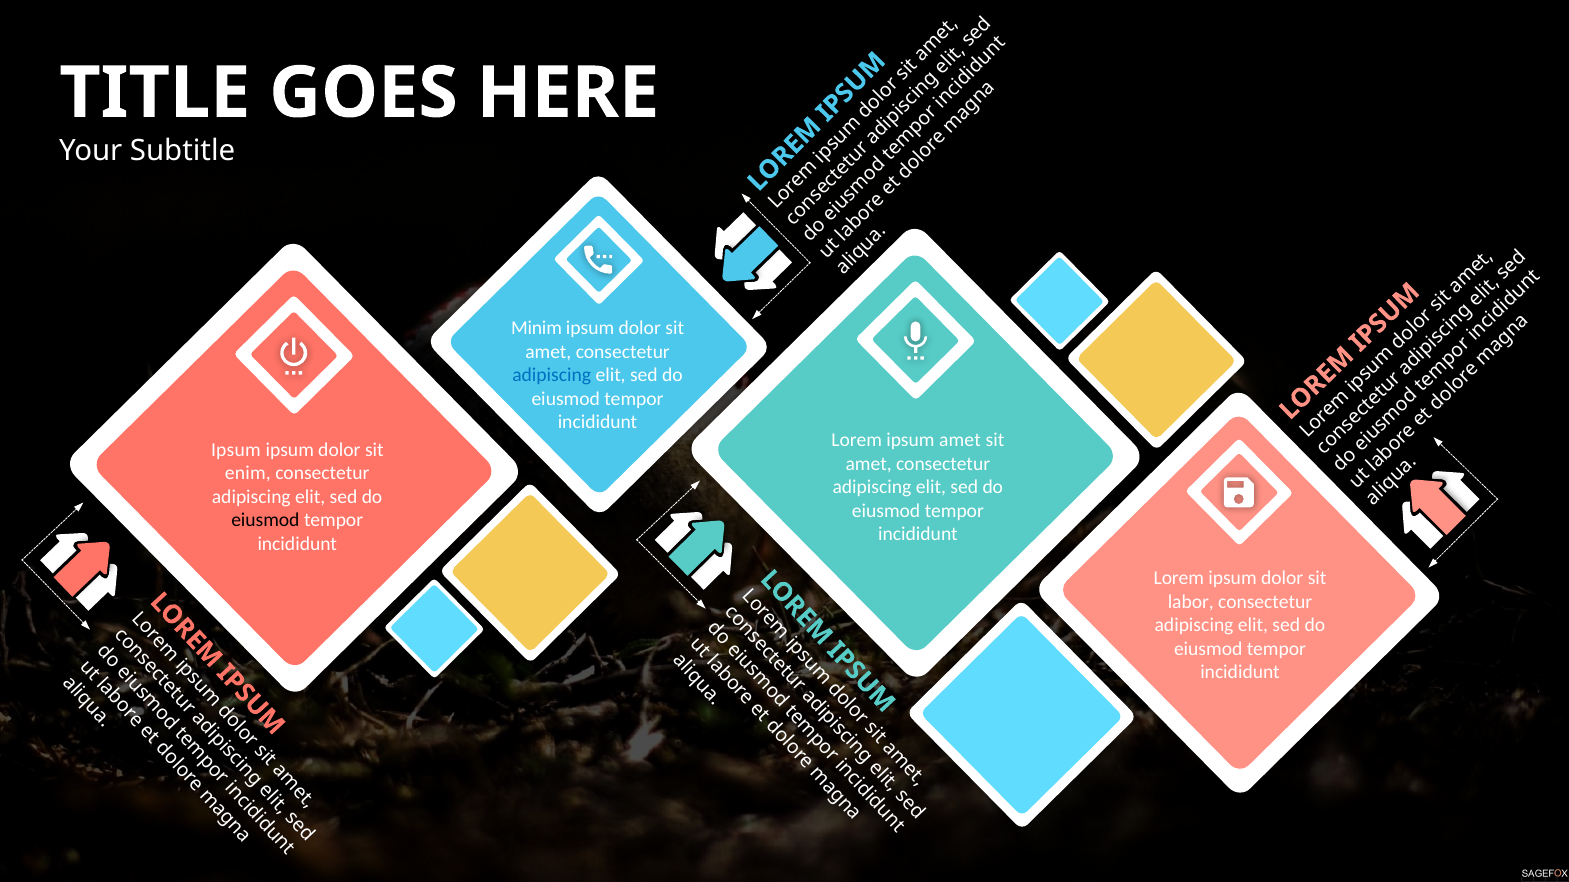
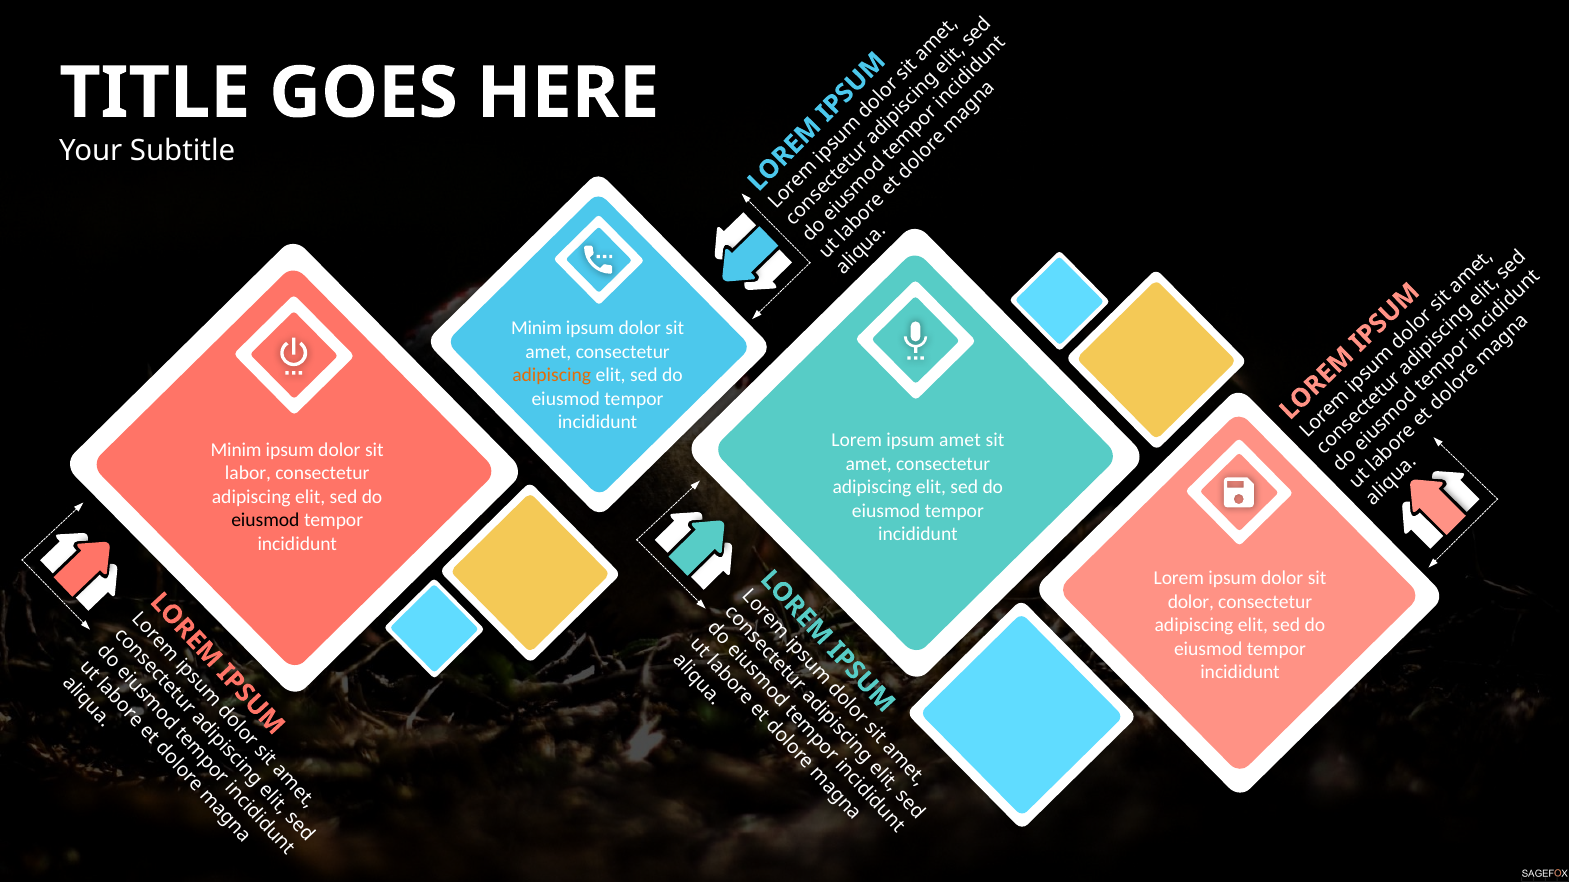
adipiscing at (552, 375) colour: blue -> orange
Ipsum at (236, 450): Ipsum -> Minim
enim: enim -> labor
labor at (1191, 602): labor -> dolor
